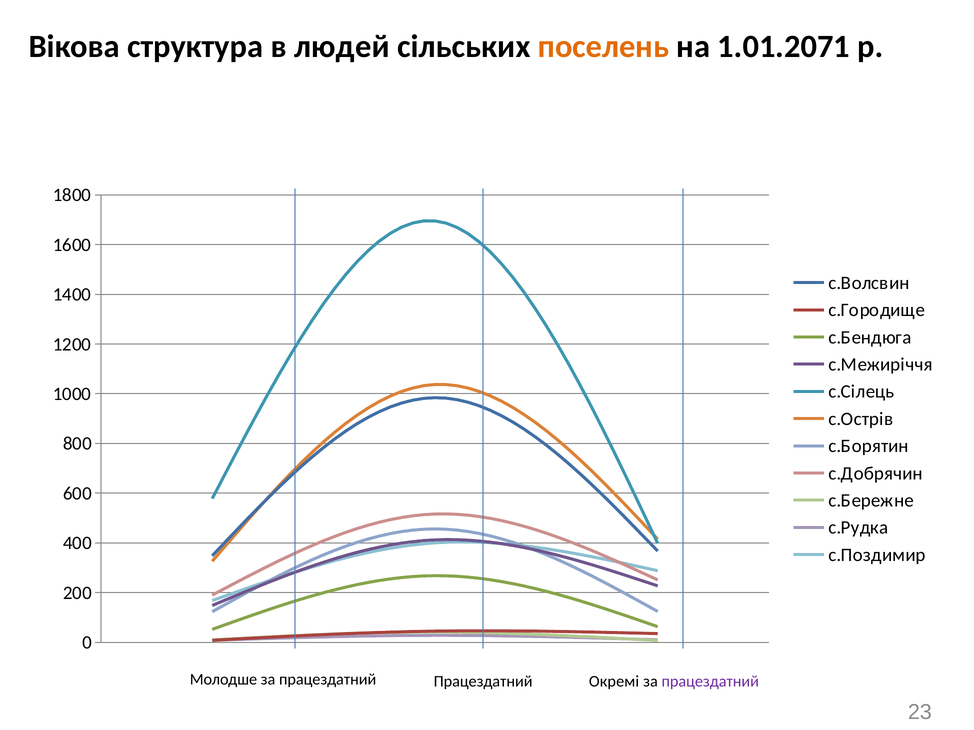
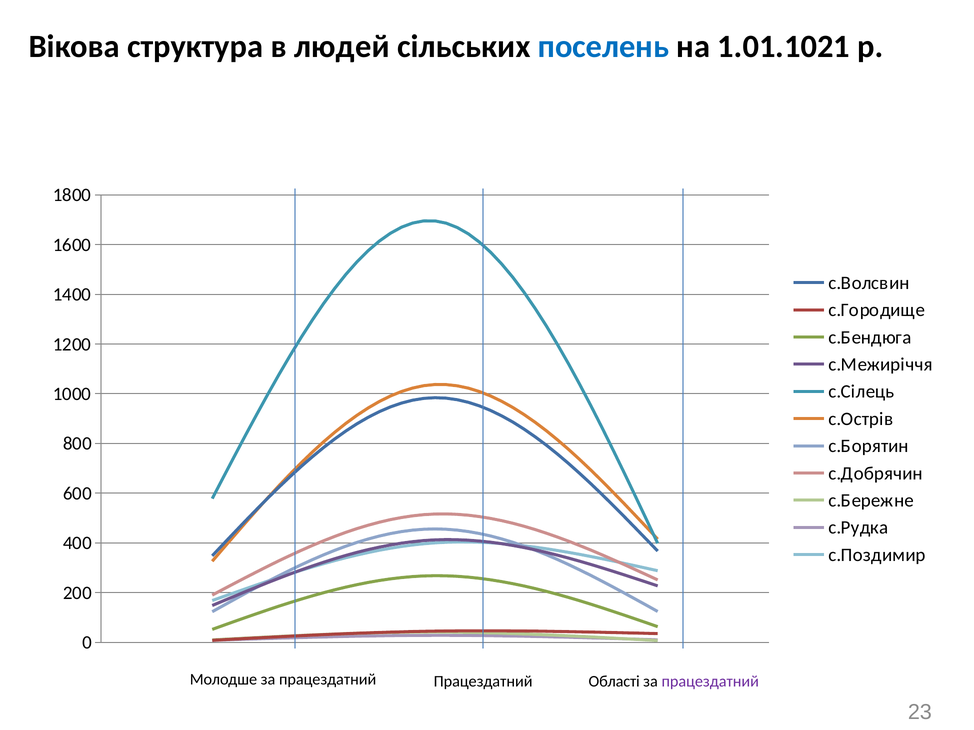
поселень colour: orange -> blue
1.01.2071: 1.01.2071 -> 1.01.1021
Окремі: Окремі -> Області
